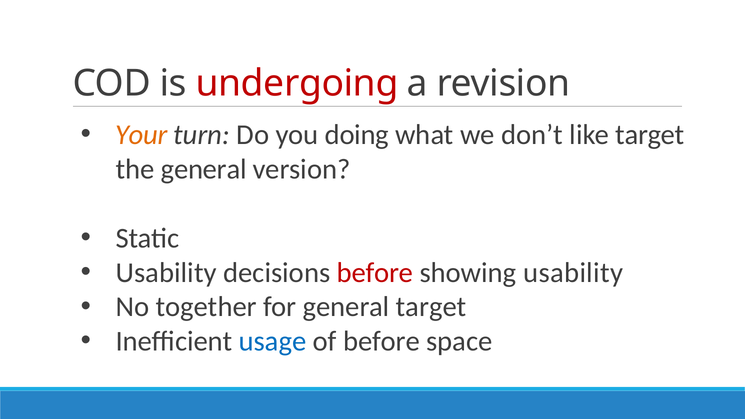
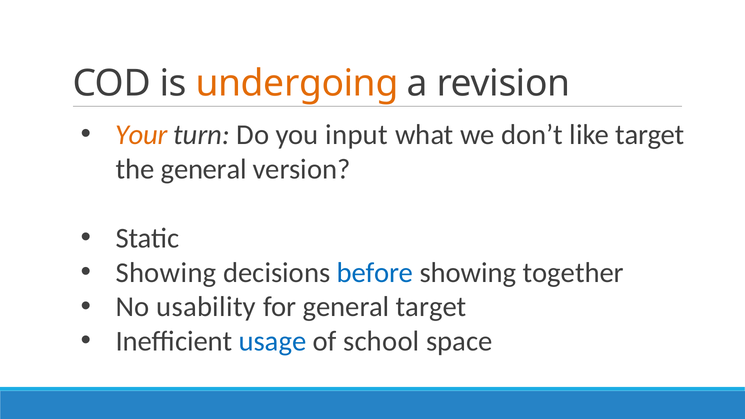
undergoing colour: red -> orange
doing: doing -> input
Usability at (166, 273): Usability -> Showing
before at (375, 273) colour: red -> blue
showing usability: usability -> together
together: together -> usability
of before: before -> school
